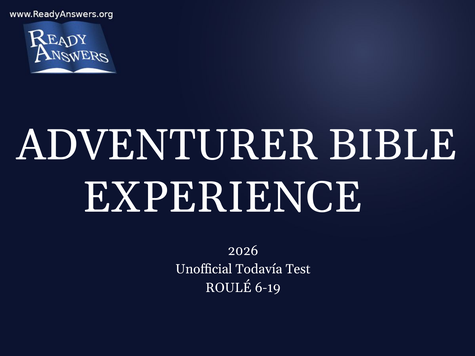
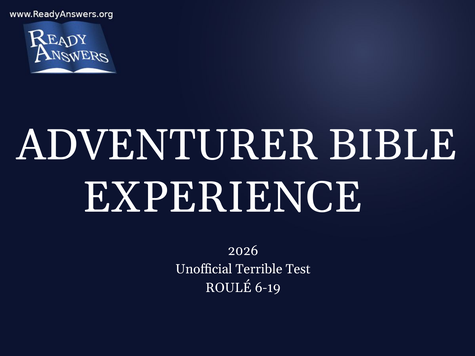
Todavía: Todavía -> Terrible
